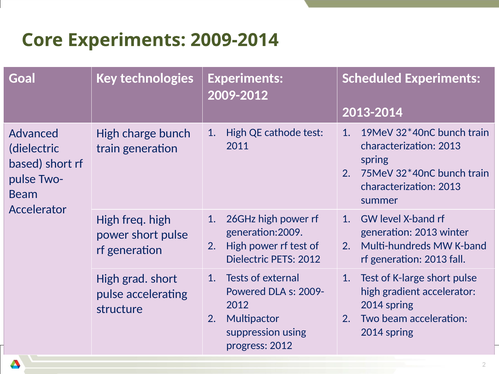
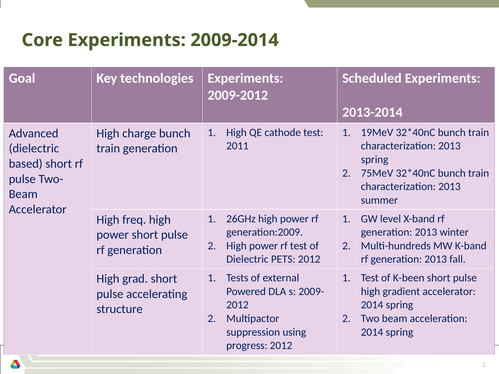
K-large: K-large -> K-been
